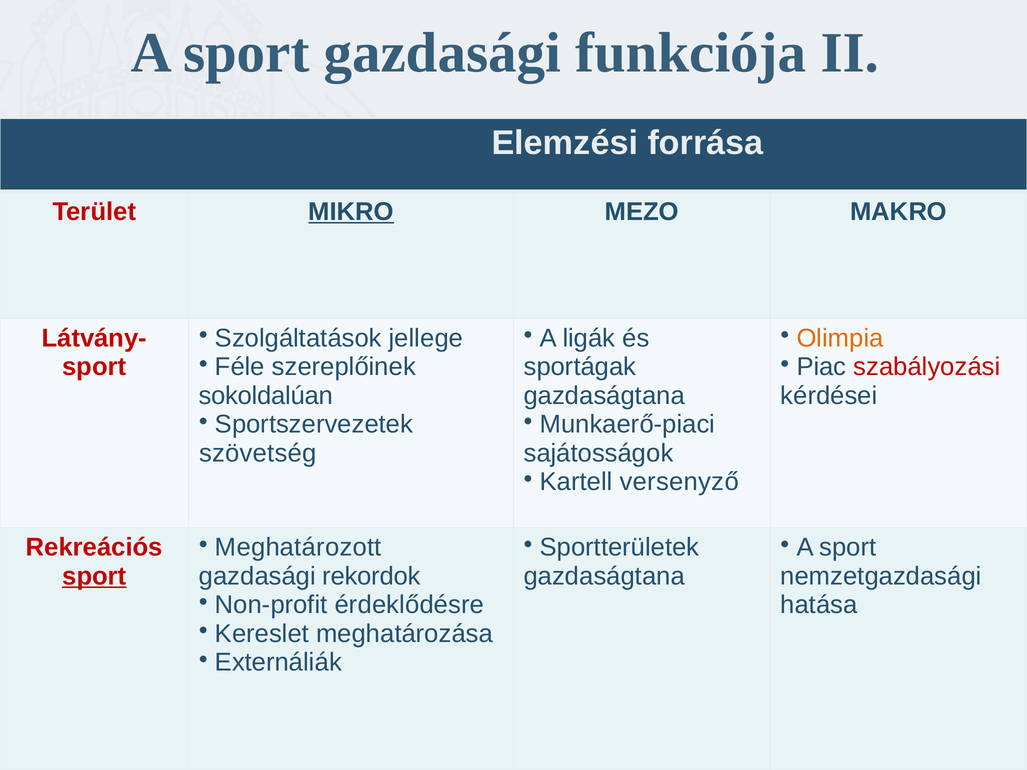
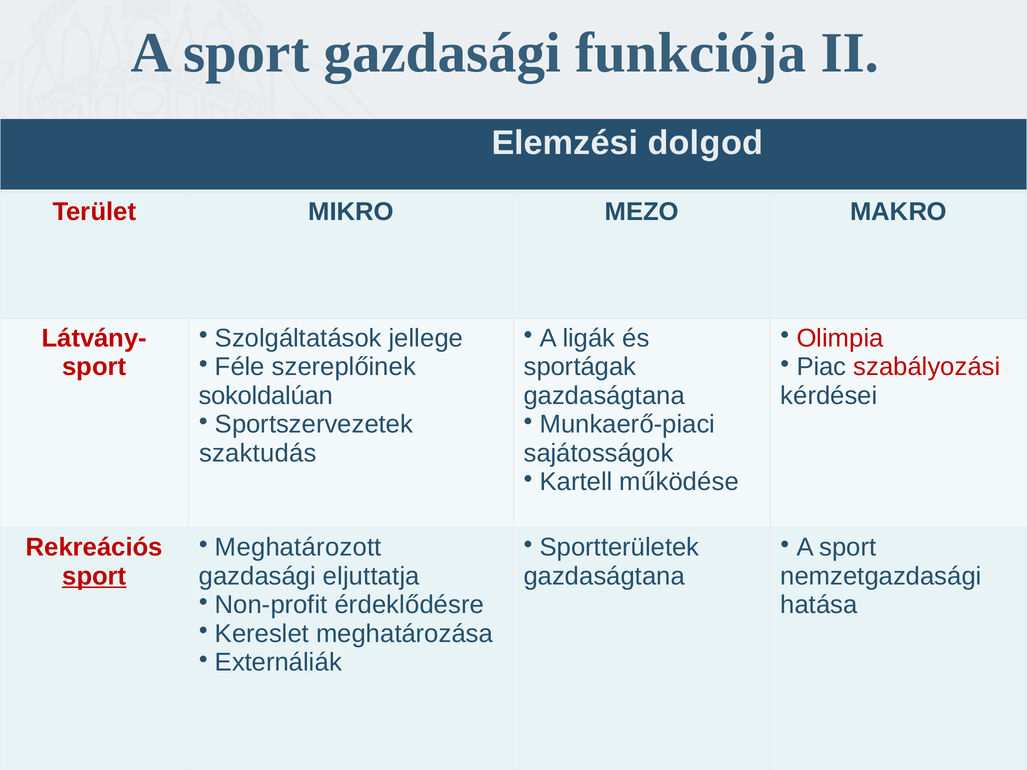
forrása: forrása -> dolgod
MIKRO underline: present -> none
Olimpia colour: orange -> red
szövetség: szövetség -> szaktudás
versenyző: versenyző -> működése
rekordok: rekordok -> eljuttatja
